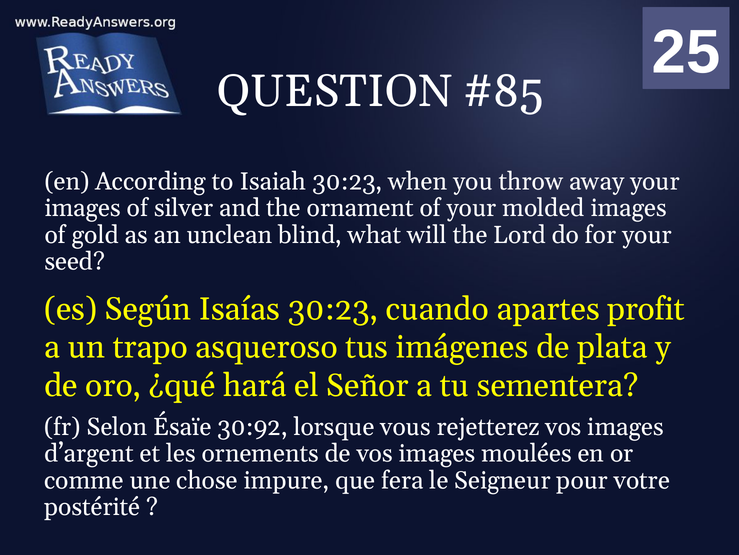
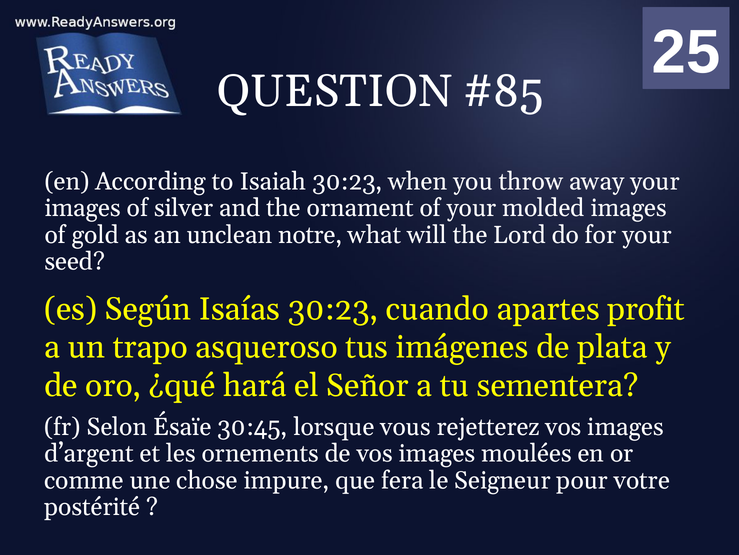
blind: blind -> notre
30:92: 30:92 -> 30:45
